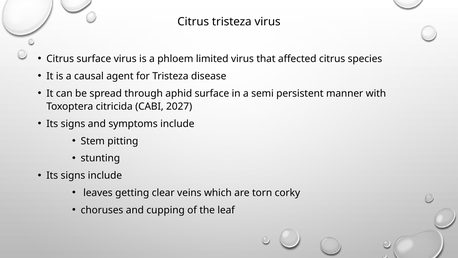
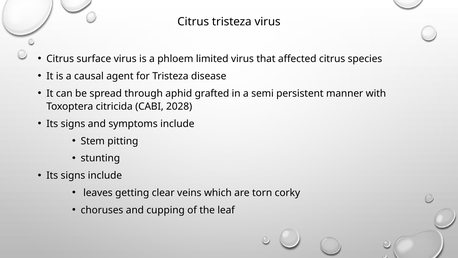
aphid surface: surface -> grafted
2027: 2027 -> 2028
